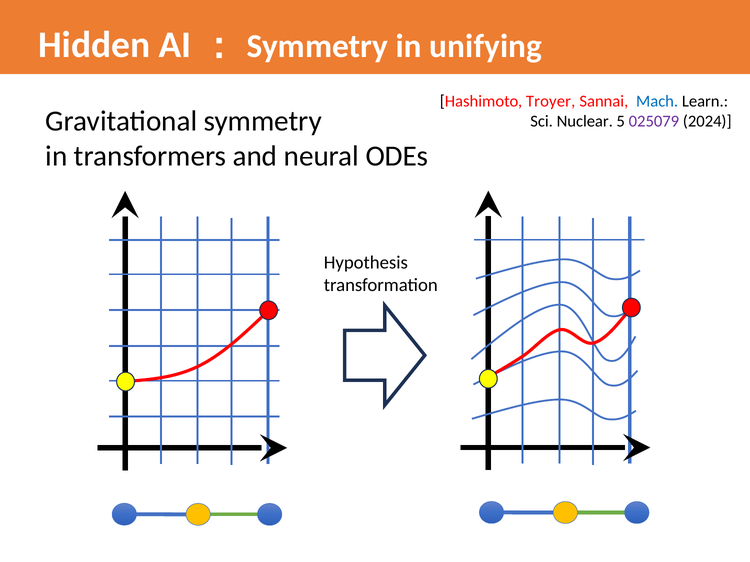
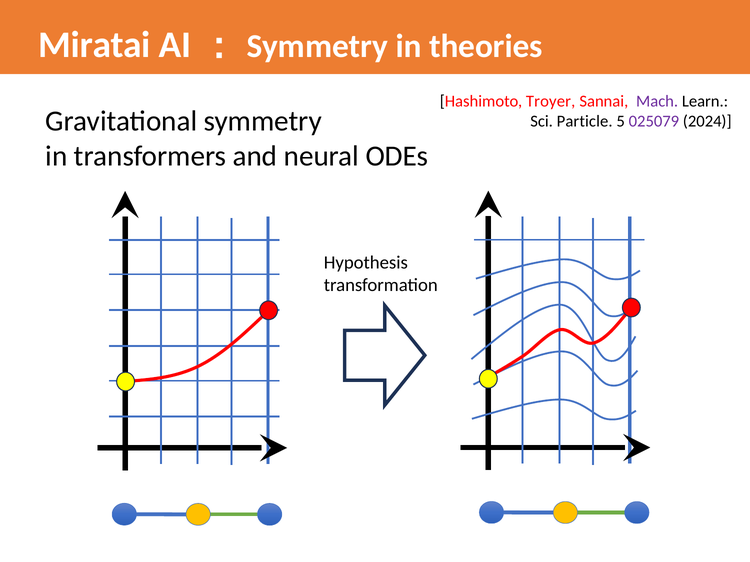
Hidden: Hidden -> Miratai
unifying: unifying -> theories
Mach colour: blue -> purple
Nuclear: Nuclear -> Particle
